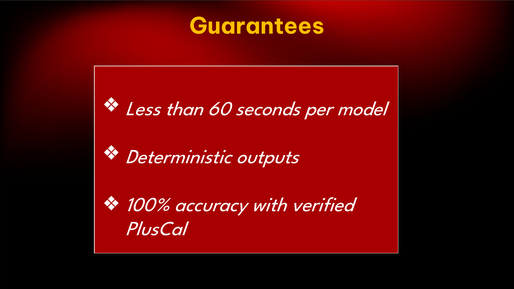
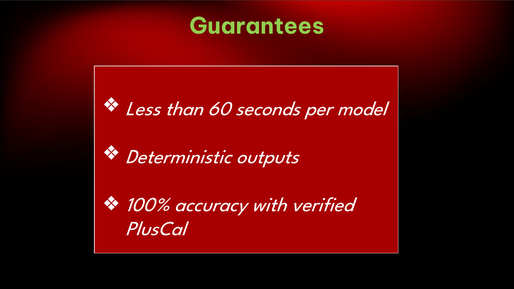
Guarantees colour: yellow -> light green
